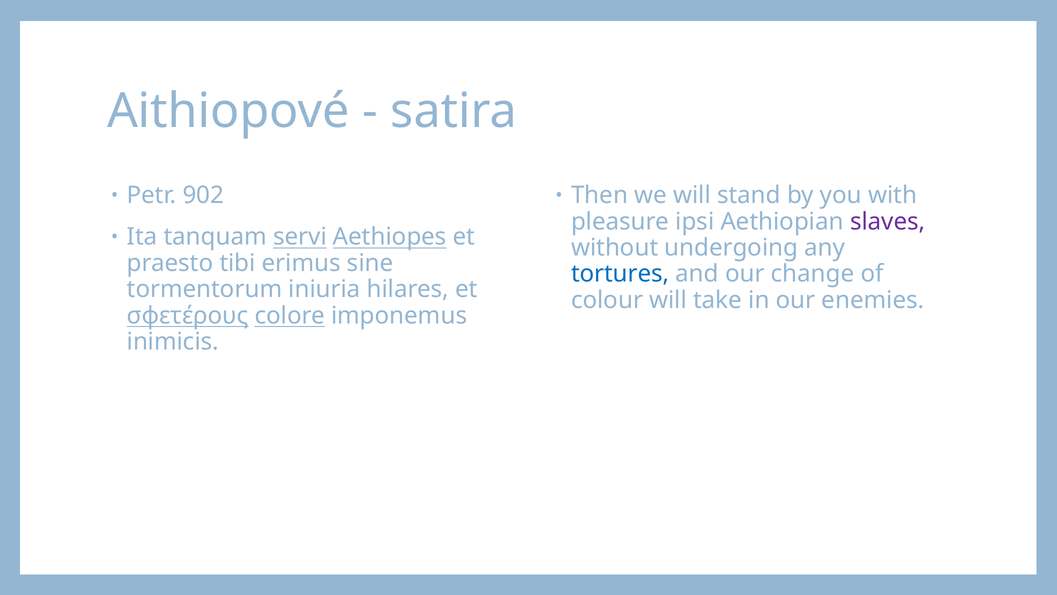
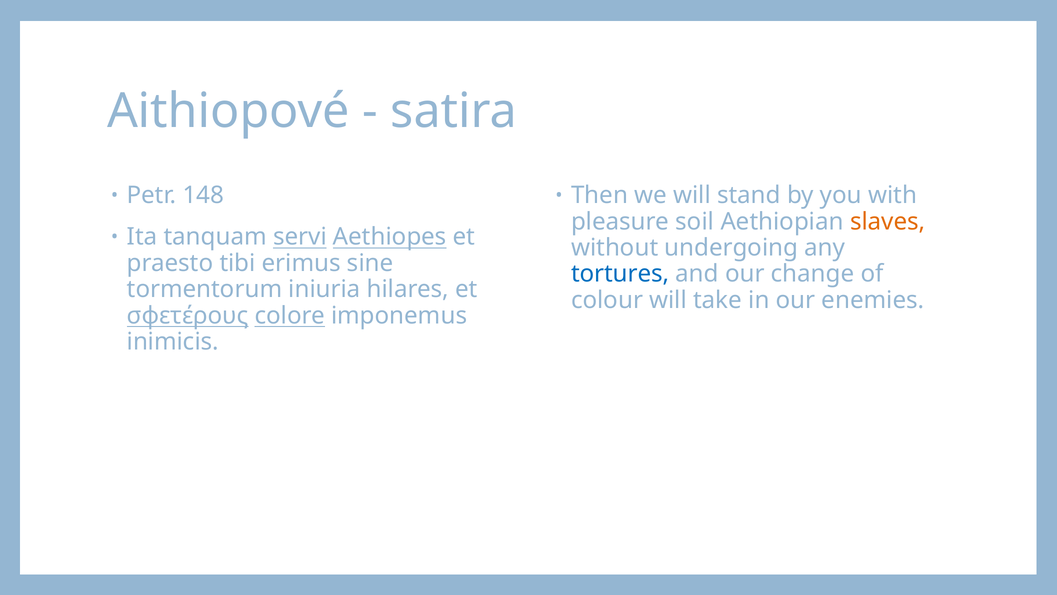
902: 902 -> 148
ipsi: ipsi -> soil
slaves colour: purple -> orange
